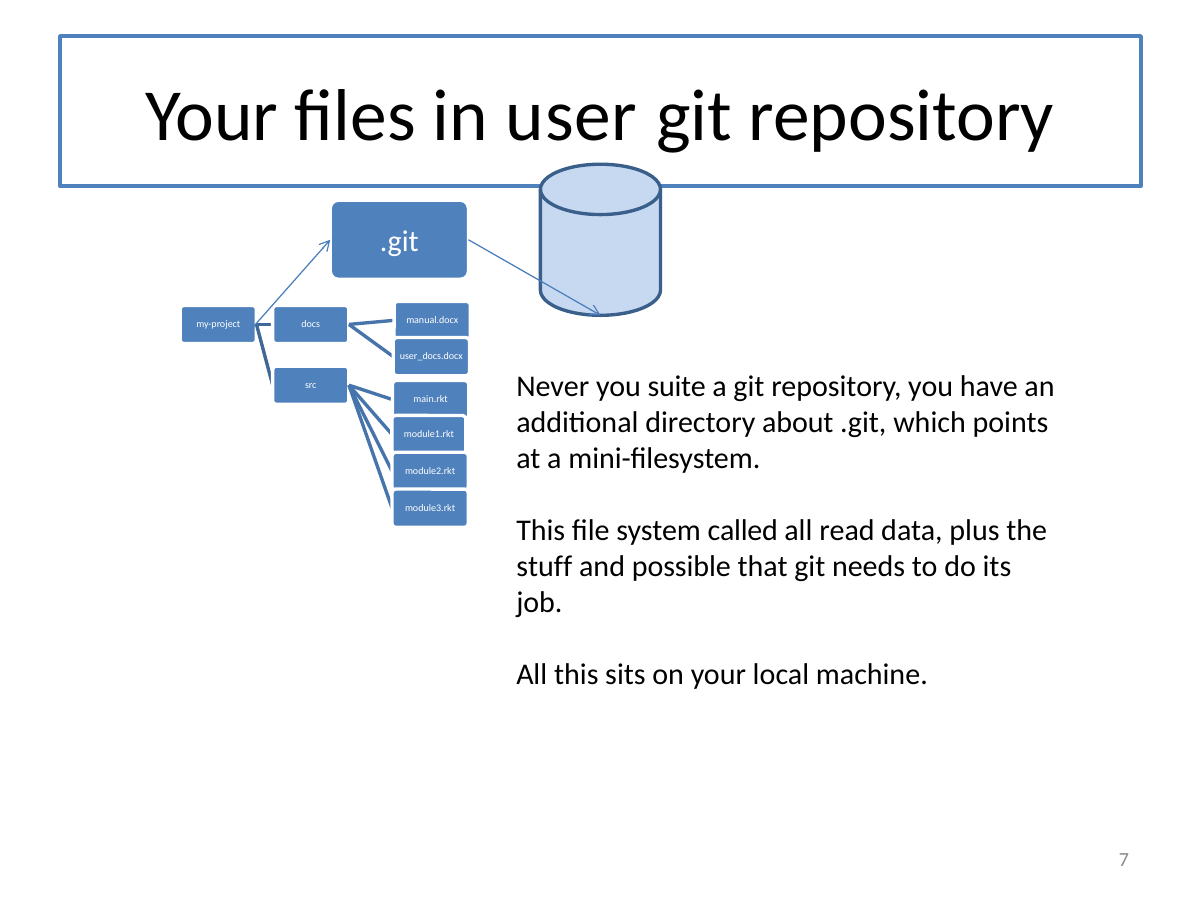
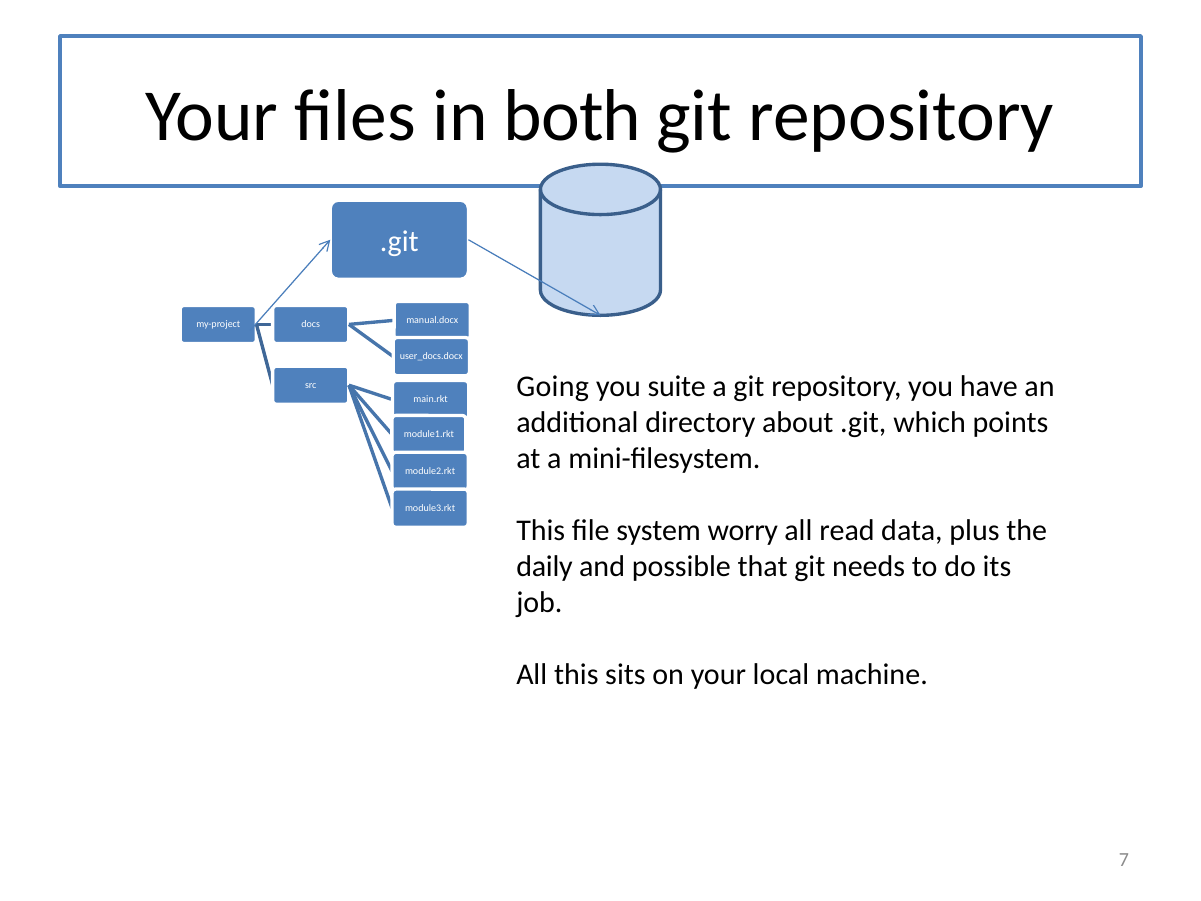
user: user -> both
Never: Never -> Going
called: called -> worry
stuff: stuff -> daily
